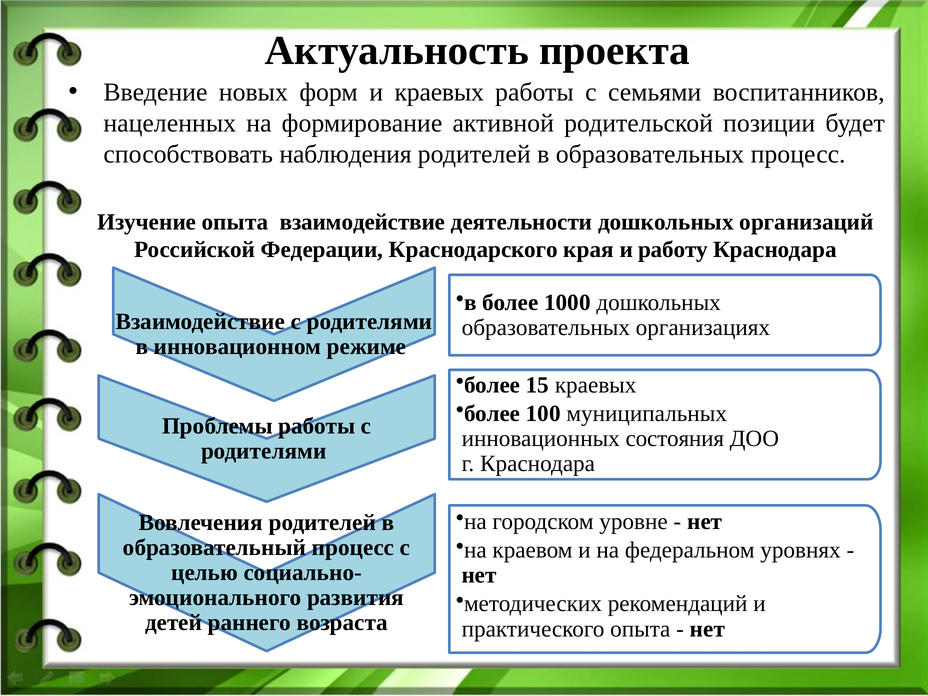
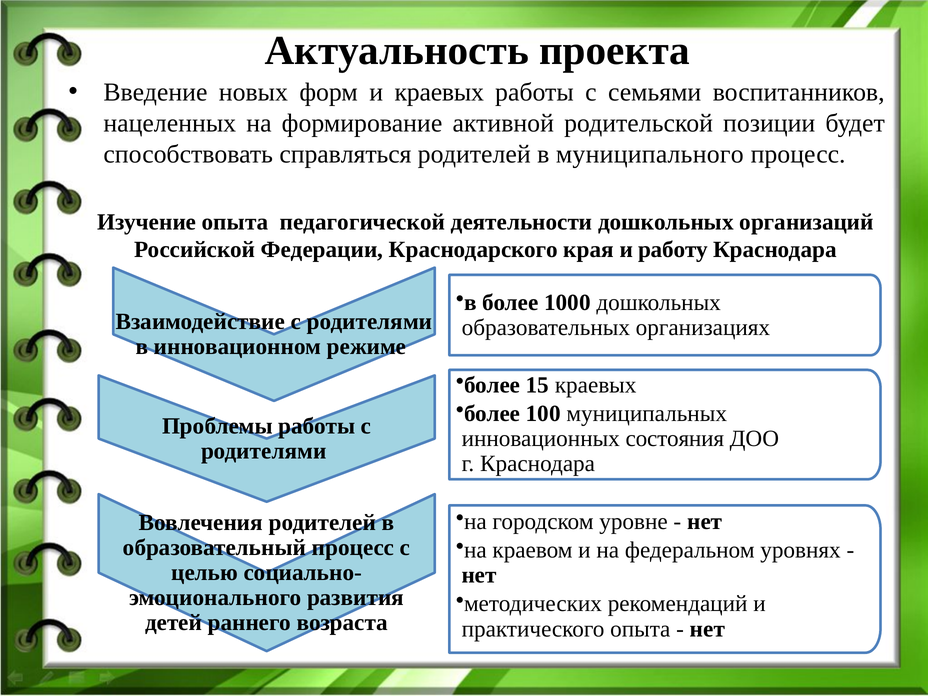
наблюдения: наблюдения -> справляться
в образовательных: образовательных -> муниципального
опыта взаимодействие: взаимодействие -> педагогической
